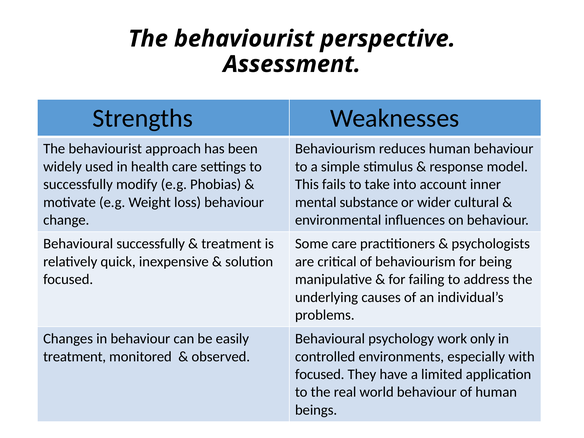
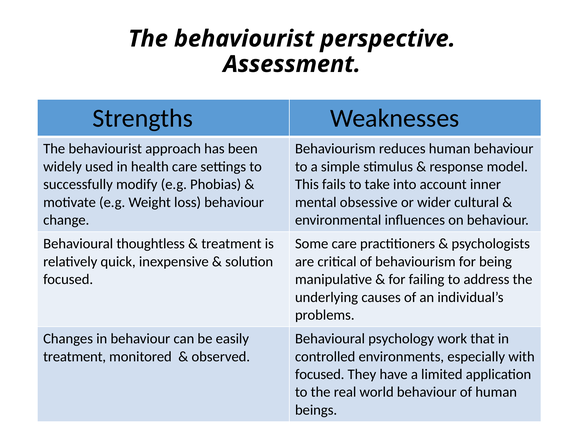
substance: substance -> obsessive
Behavioural successfully: successfully -> thoughtless
only: only -> that
